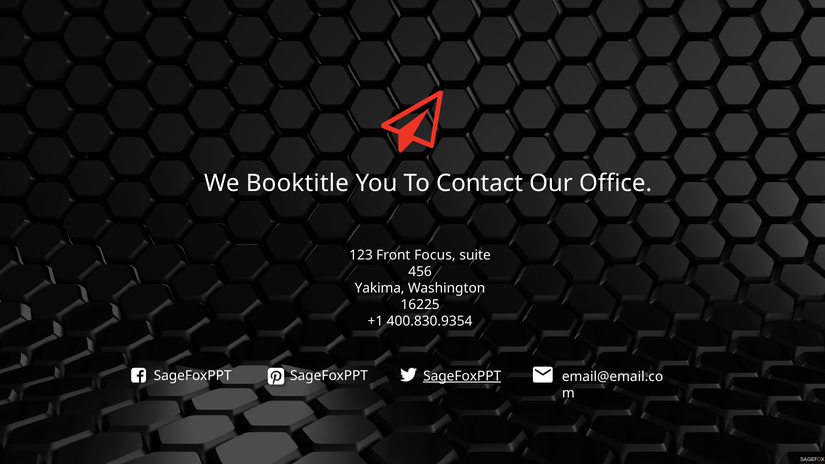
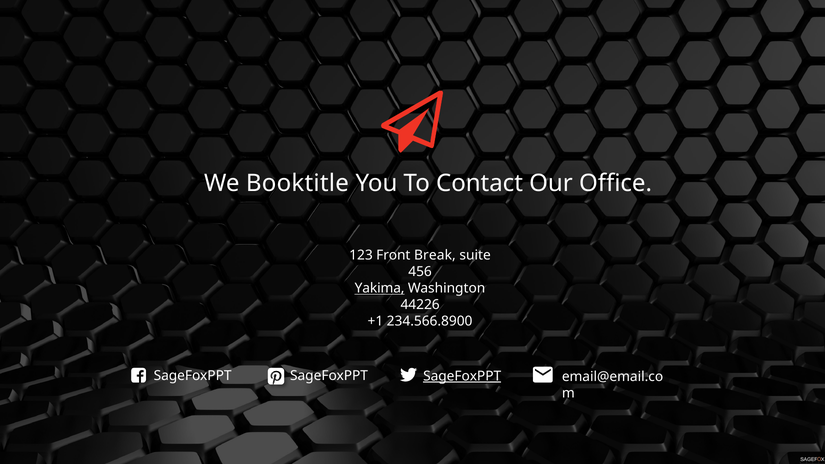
Focus: Focus -> Break
Yakima underline: none -> present
16225: 16225 -> 44226
400.830.9354: 400.830.9354 -> 234.566.8900
